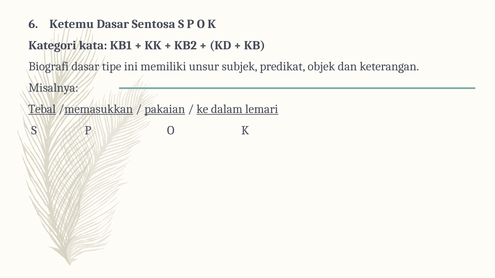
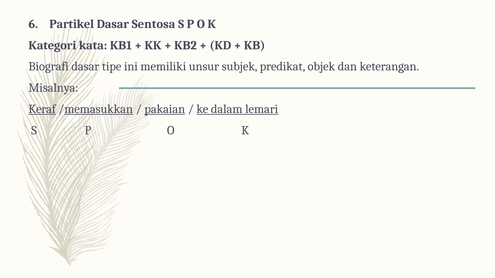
Ketemu: Ketemu -> Partikel
Tebal: Tebal -> Keraf
